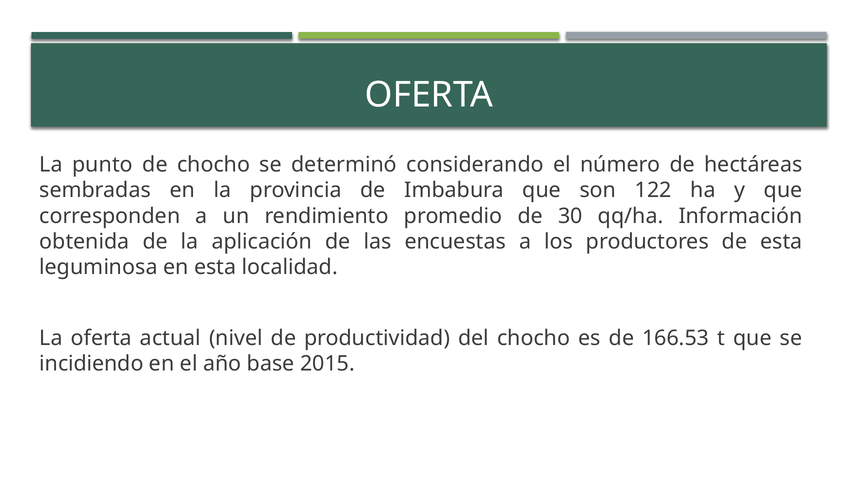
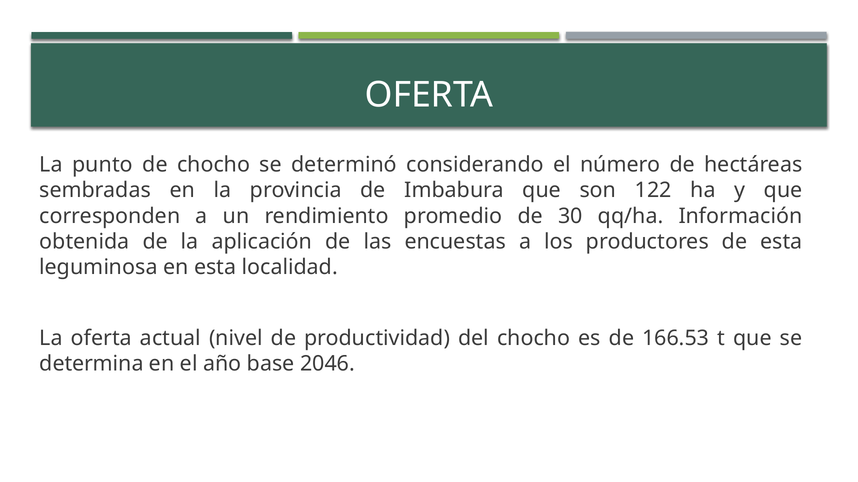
incidiendo: incidiendo -> determina
2015: 2015 -> 2046
